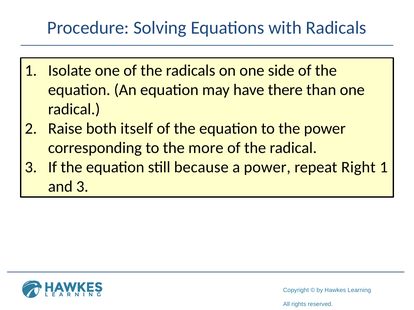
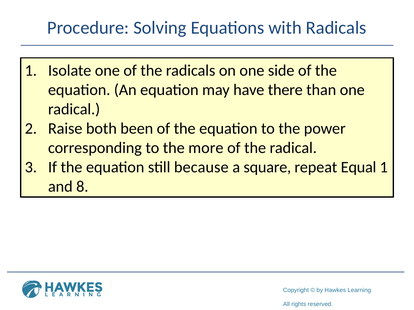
itself: itself -> been
a power: power -> square
Right: Right -> Equal
and 3: 3 -> 8
